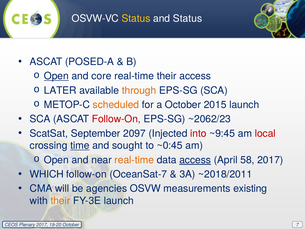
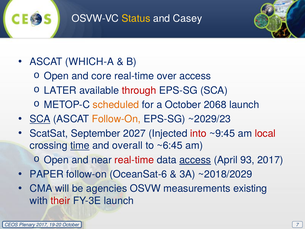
and Status: Status -> Casey
POSED-A: POSED-A -> WHICH-A
Open at (56, 76) underline: present -> none
real-time their: their -> over
through colour: orange -> red
2015: 2015 -> 2068
SCA at (40, 119) underline: none -> present
Follow-On at (116, 119) colour: red -> orange
~2062/23: ~2062/23 -> ~2029/23
2097: 2097 -> 2027
sought: sought -> overall
~0:45: ~0:45 -> ~6:45
real-time at (134, 160) colour: orange -> red
58: 58 -> 93
WHICH: WHICH -> PAPER
OceanSat-7: OceanSat-7 -> OceanSat-6
~2018/2011: ~2018/2011 -> ~2018/2029
their at (60, 201) colour: orange -> red
